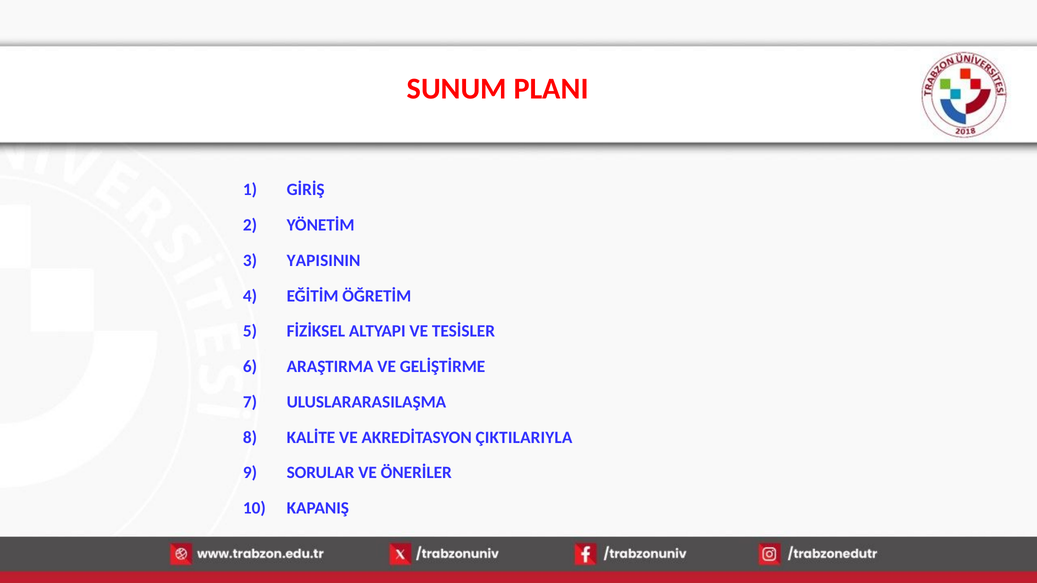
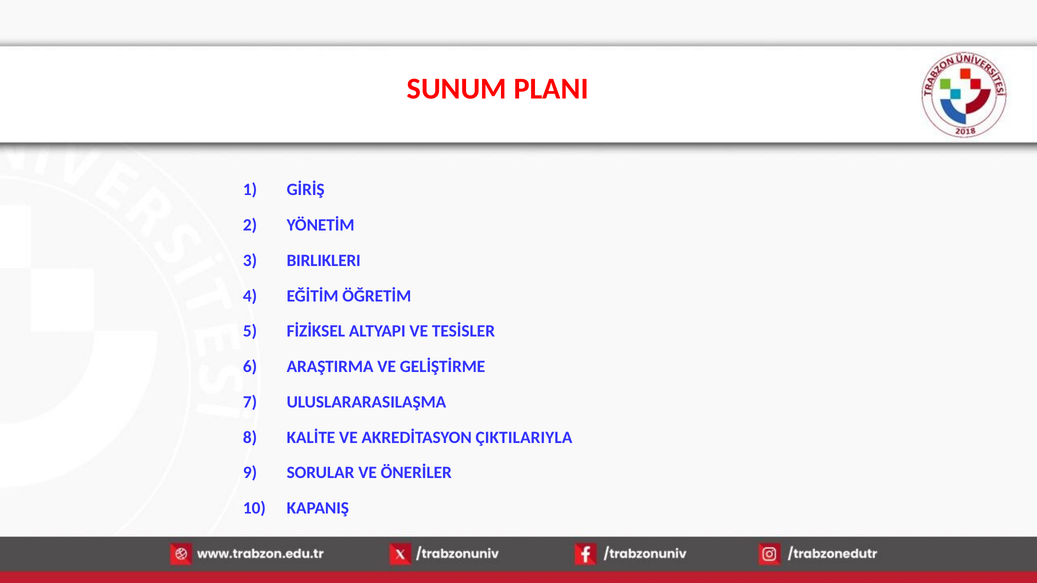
YAPISININ: YAPISININ -> BIRLIKLERI
